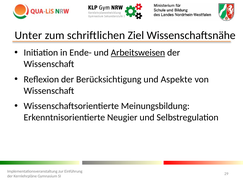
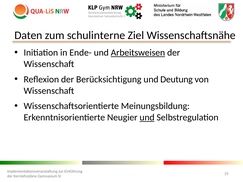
Unter: Unter -> Daten
schriftlichen: schriftlichen -> schulinterne
Aspekte: Aspekte -> Deutung
und at (147, 118) underline: none -> present
